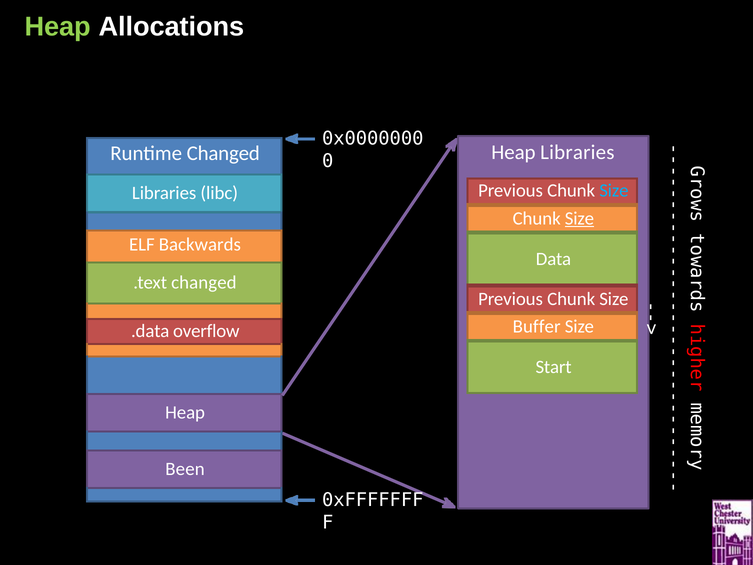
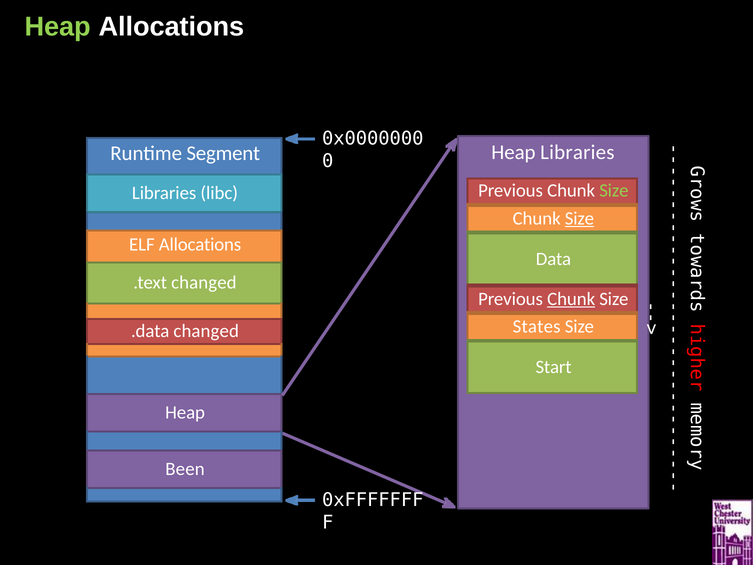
Runtime Changed: Changed -> Segment
Size at (614, 191) colour: light blue -> light green
ELF Backwards: Backwards -> Allocations
Chunk at (571, 299) underline: none -> present
Buffer: Buffer -> States
.data overflow: overflow -> changed
